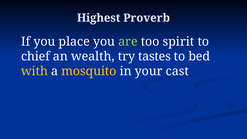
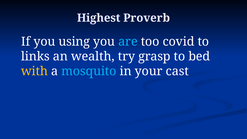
place: place -> using
are colour: light green -> light blue
spirit: spirit -> covid
chief: chief -> links
tastes: tastes -> grasp
mosquito colour: yellow -> light blue
